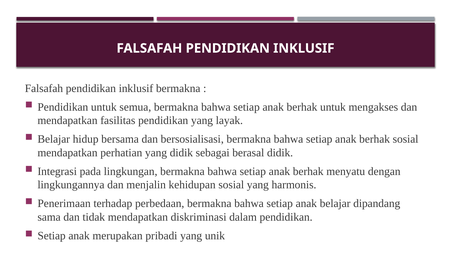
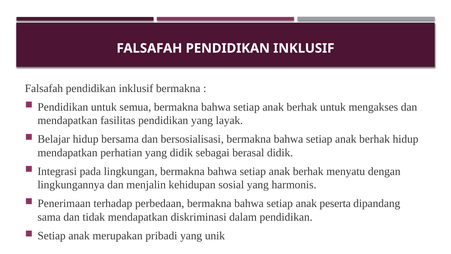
berhak sosial: sosial -> hidup
anak belajar: belajar -> peserta
